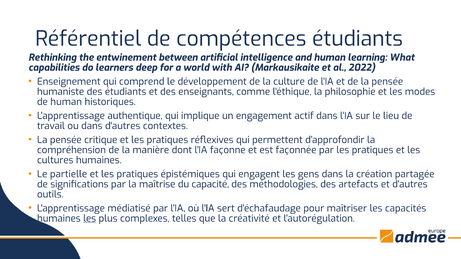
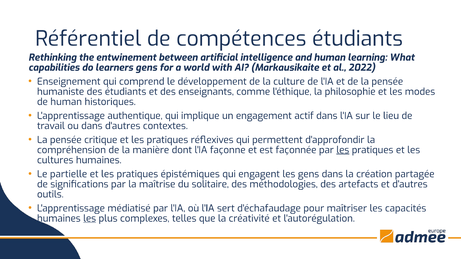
learners deep: deep -> gens
les at (343, 150) underline: none -> present
capacité: capacité -> solitaire
